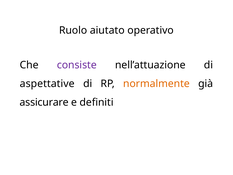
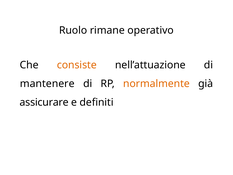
aiutato: aiutato -> rimane
consiste colour: purple -> orange
aspettative: aspettative -> mantenere
